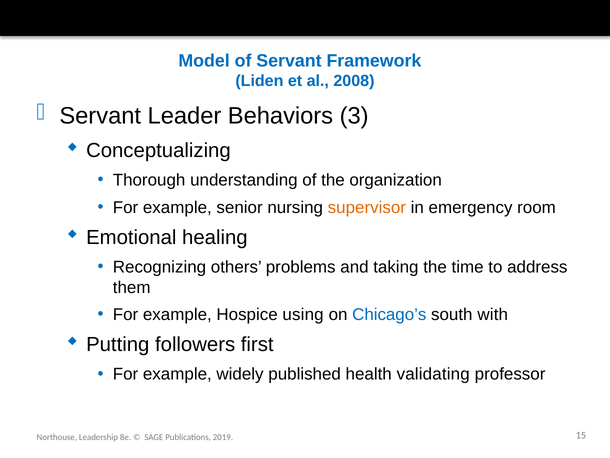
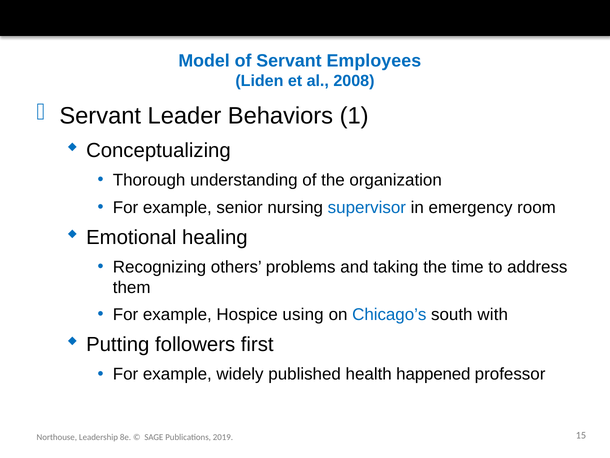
Framework: Framework -> Employees
3: 3 -> 1
supervisor colour: orange -> blue
validating: validating -> happened
